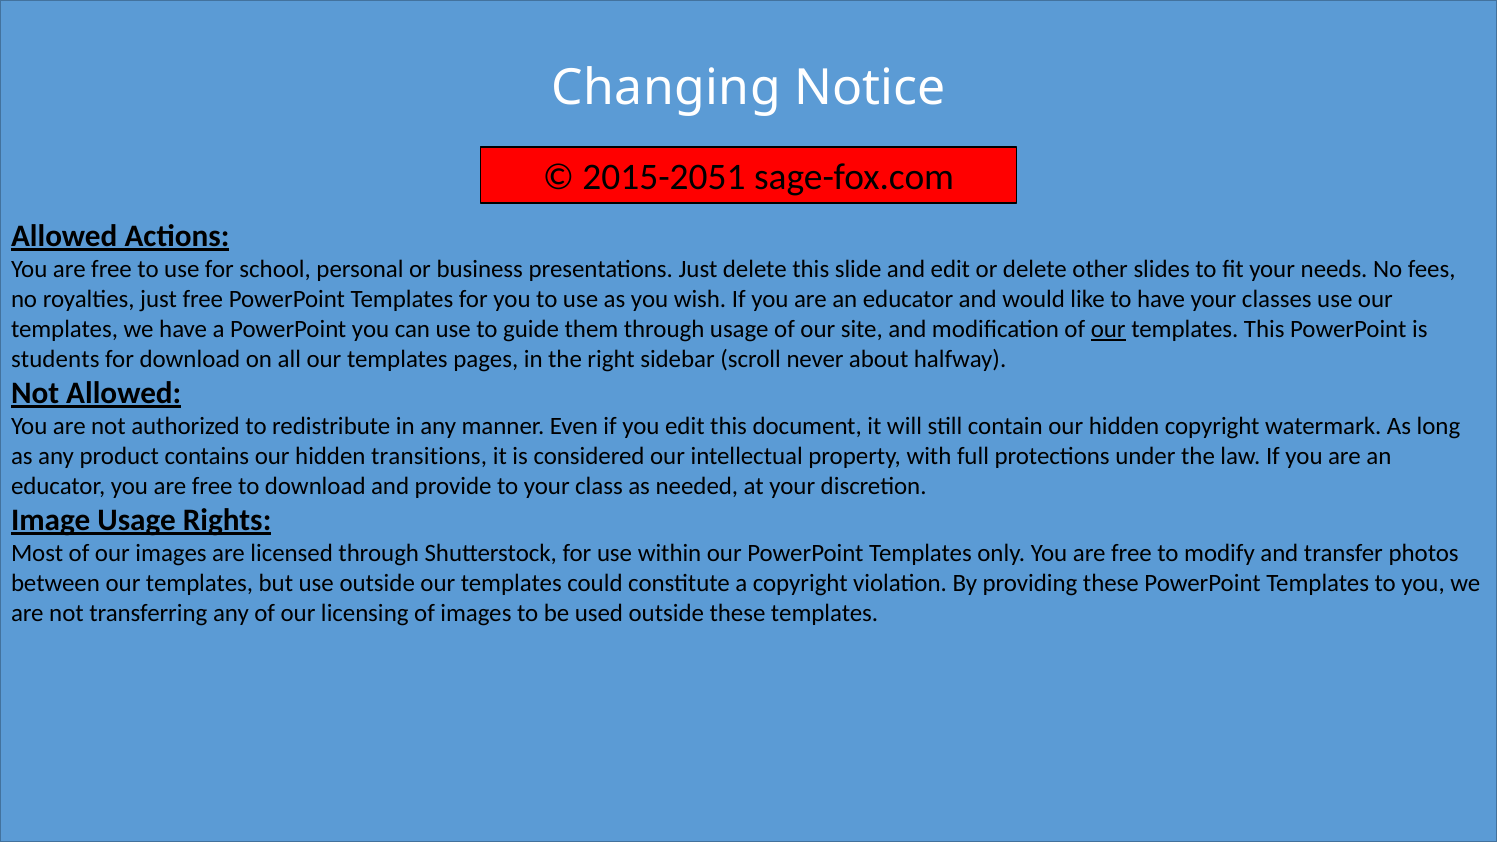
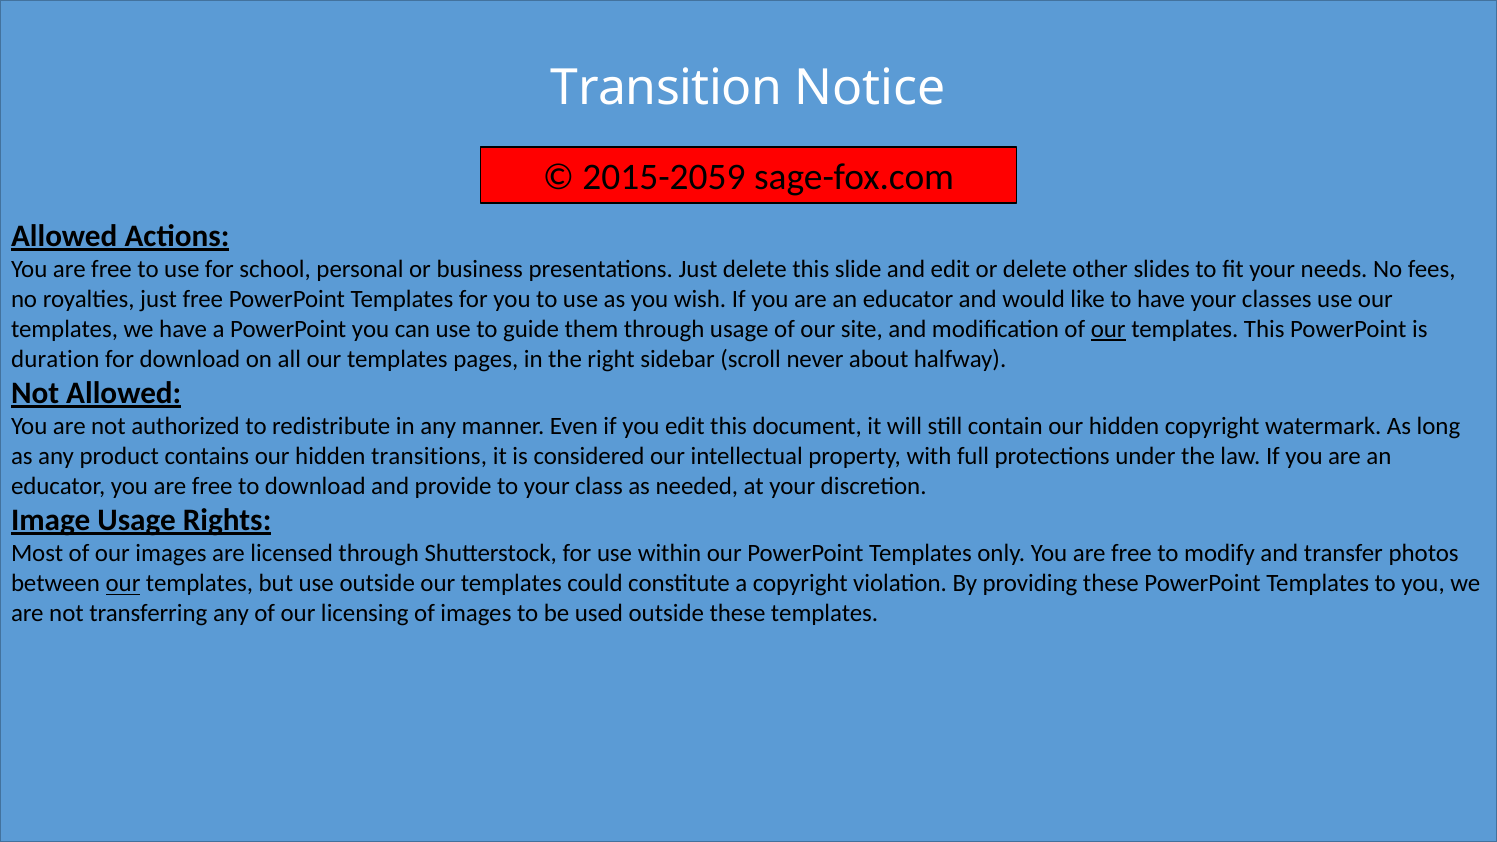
Changing: Changing -> Transition
2015-2051: 2015-2051 -> 2015-2059
students: students -> duration
our at (123, 584) underline: none -> present
